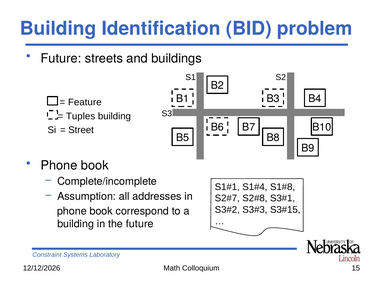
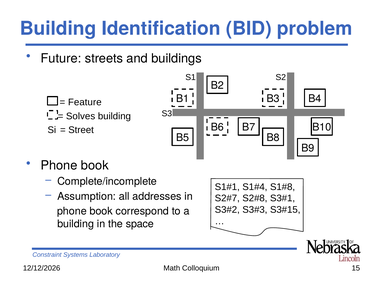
Tuples: Tuples -> Solves
the future: future -> space
